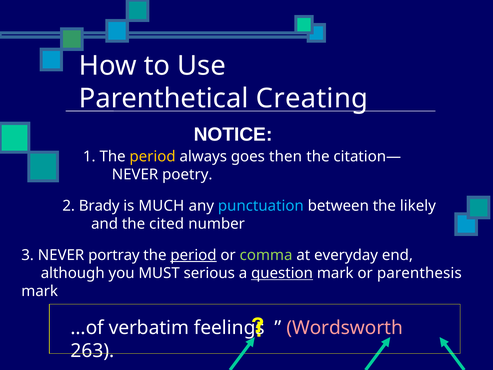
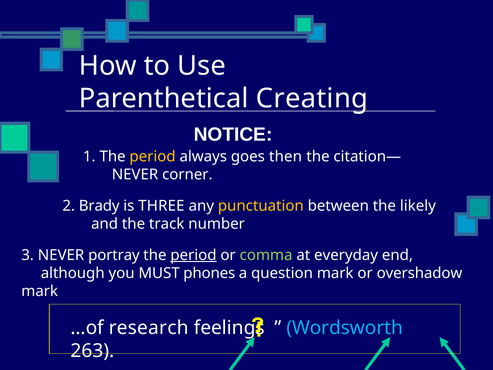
poetry: poetry -> corner
MUCH: MUCH -> THREE
punctuation colour: light blue -> yellow
cited: cited -> track
serious: serious -> phones
question underline: present -> none
parenthesis: parenthesis -> overshadow
verbatim: verbatim -> research
Wordsworth colour: pink -> light blue
